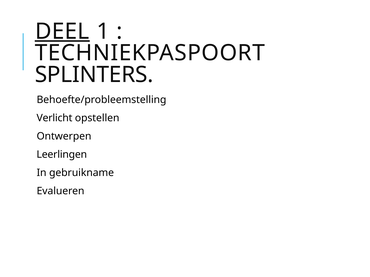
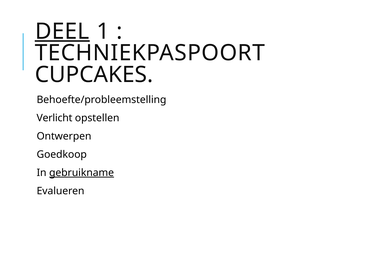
SPLINTERS: SPLINTERS -> CUPCAKES
Leerlingen: Leerlingen -> Goedkoop
gebruikname underline: none -> present
